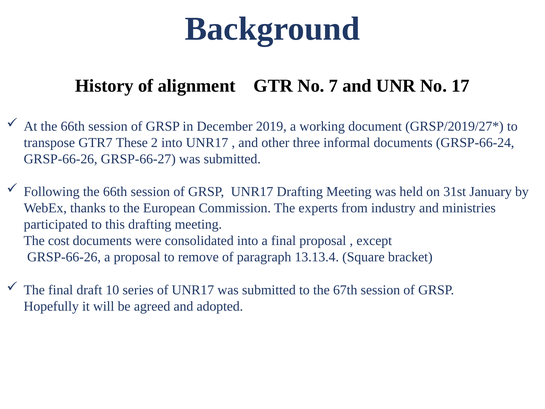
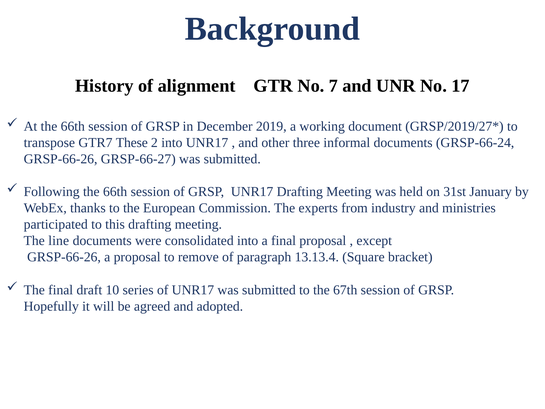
cost: cost -> line
